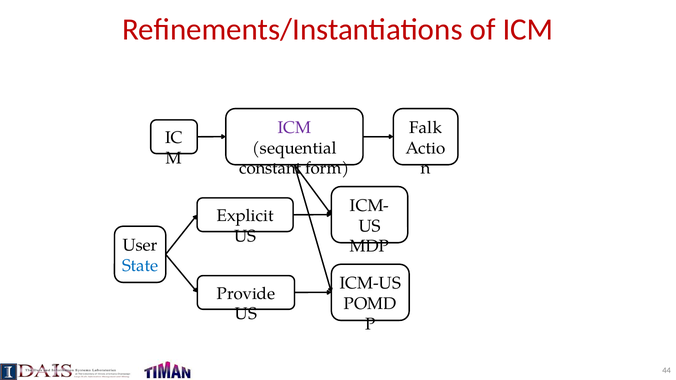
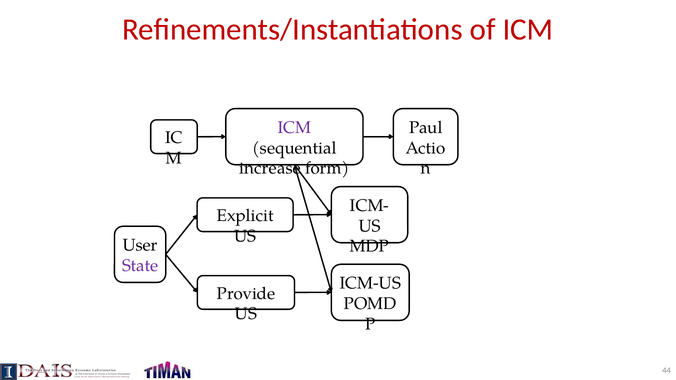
Falk: Falk -> Paul
constant: constant -> increase
State colour: blue -> purple
